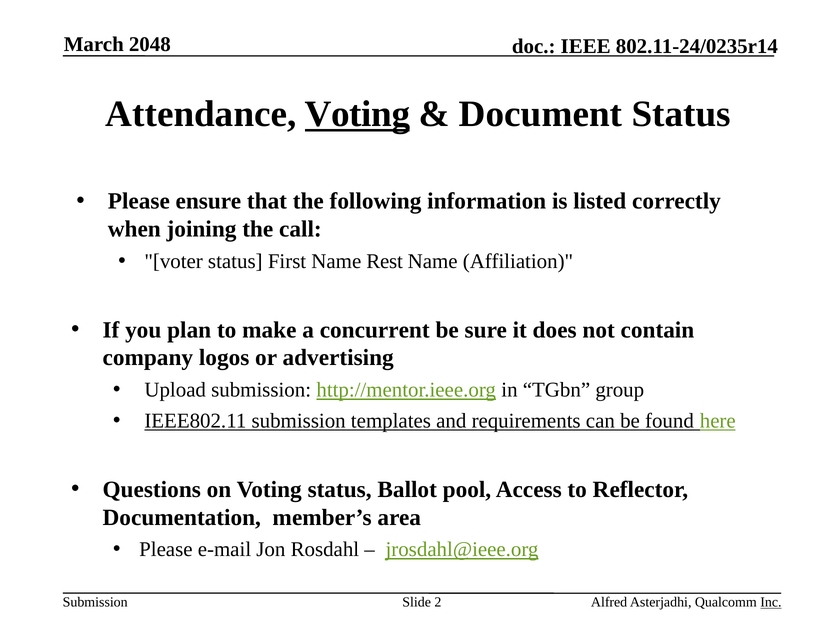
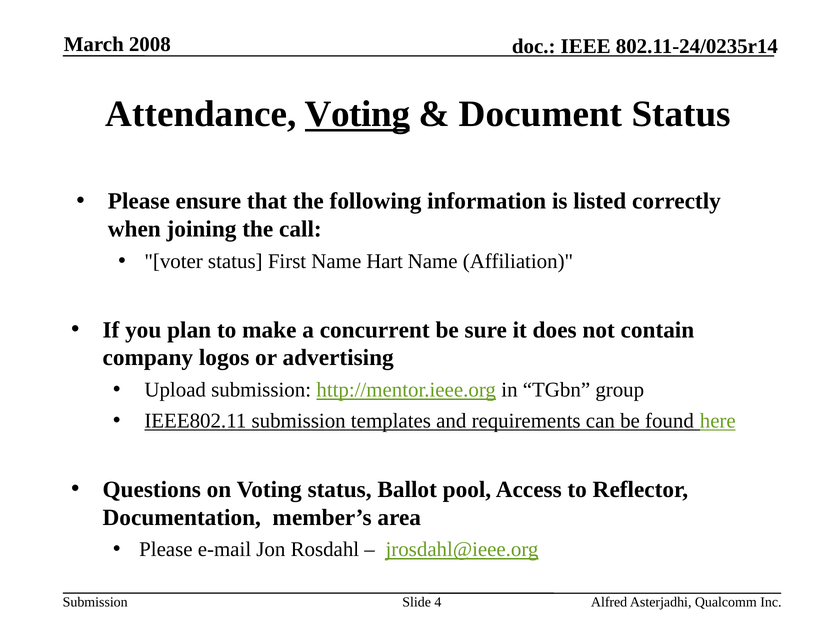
2048: 2048 -> 2008
Rest: Rest -> Hart
2: 2 -> 4
Inc underline: present -> none
